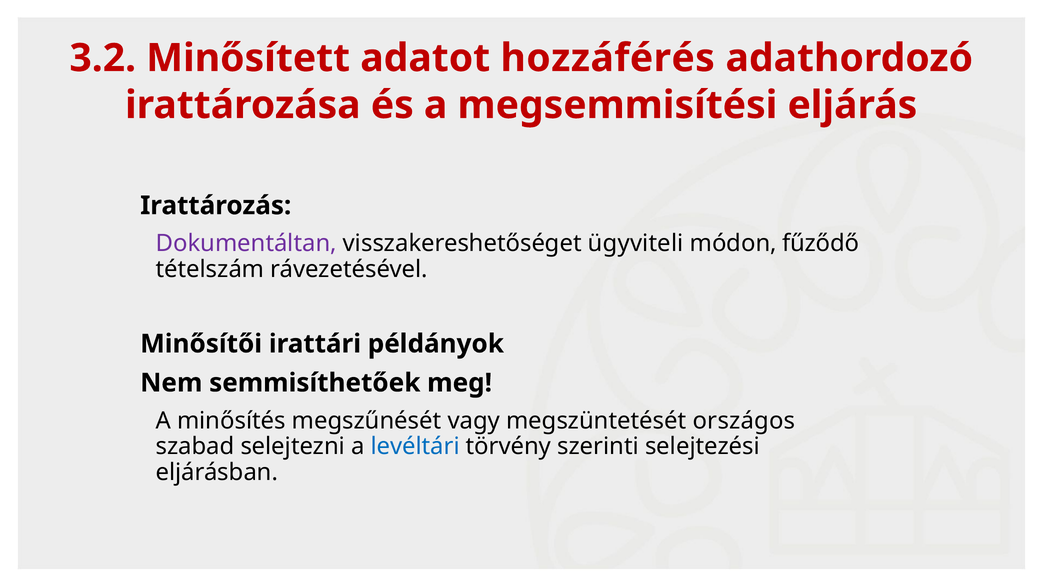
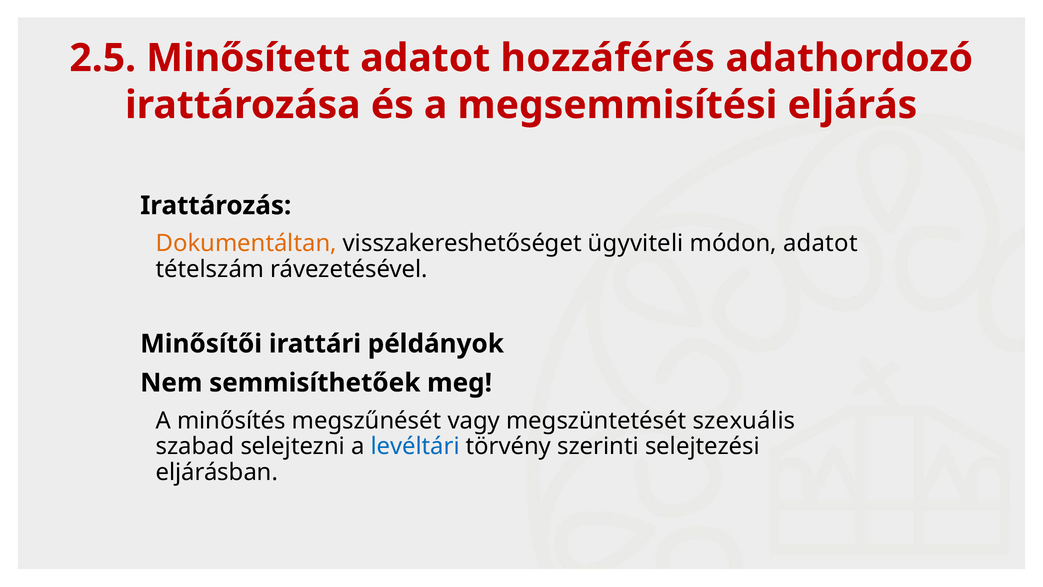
3.2: 3.2 -> 2.5
Dokumentáltan colour: purple -> orange
módon fűződő: fűződő -> adatot
országos: országos -> szexuális
